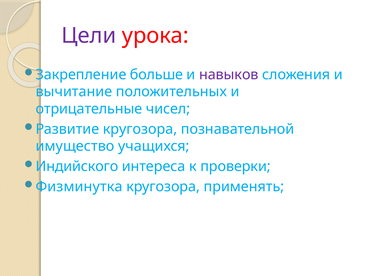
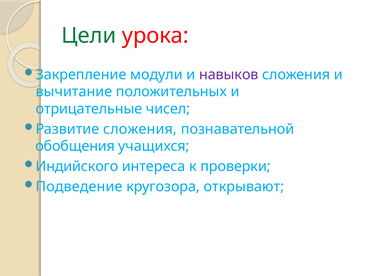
Цели colour: purple -> green
больше: больше -> модули
Развитие кругозора: кругозора -> сложения
имущество: имущество -> обобщения
Физминутка: Физминутка -> Подведение
применять: применять -> открывают
